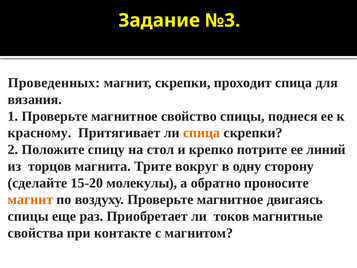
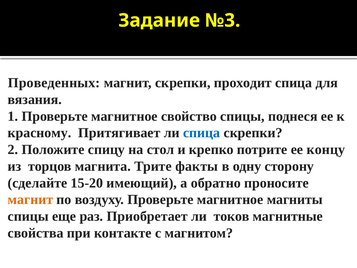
спица at (202, 133) colour: orange -> blue
линий: линий -> концу
вокруг: вокруг -> факты
молекулы: молекулы -> имеющий
двигаясь: двигаясь -> магниты
